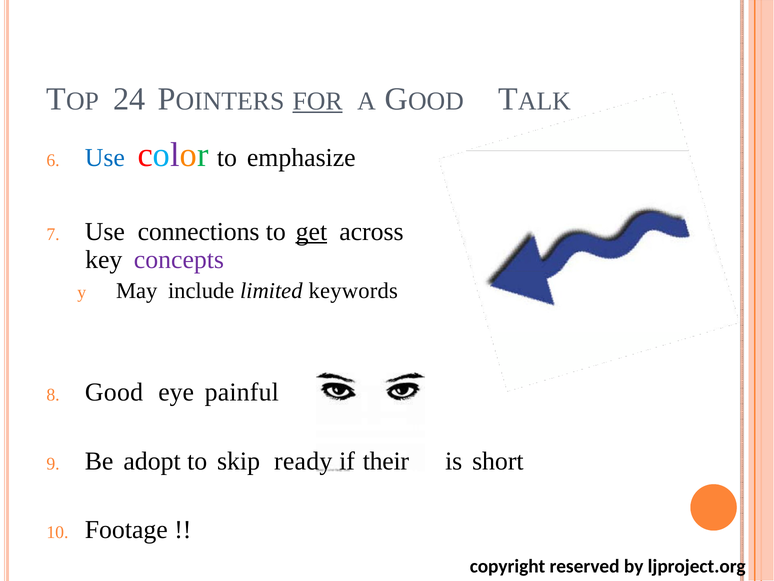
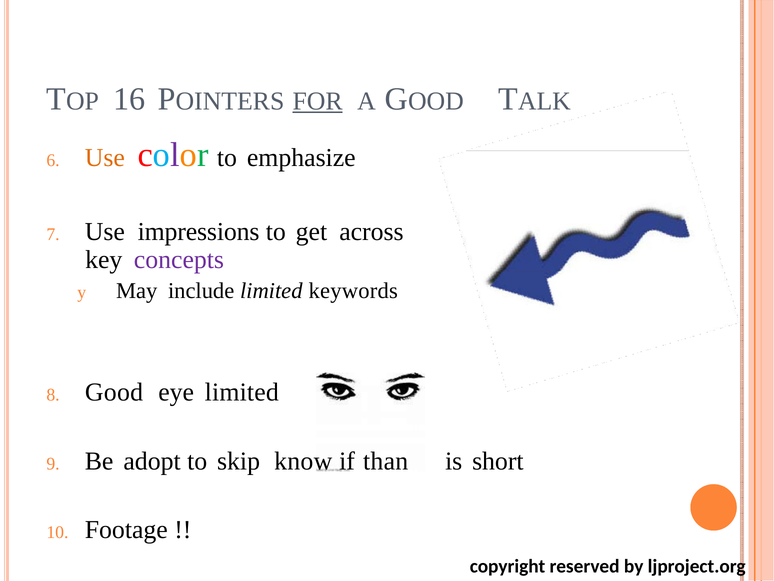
24: 24 -> 16
Use at (105, 157) colour: blue -> orange
connections: connections -> impressions
get underline: present -> none
eye painful: painful -> limited
ready: ready -> know
their: their -> than
